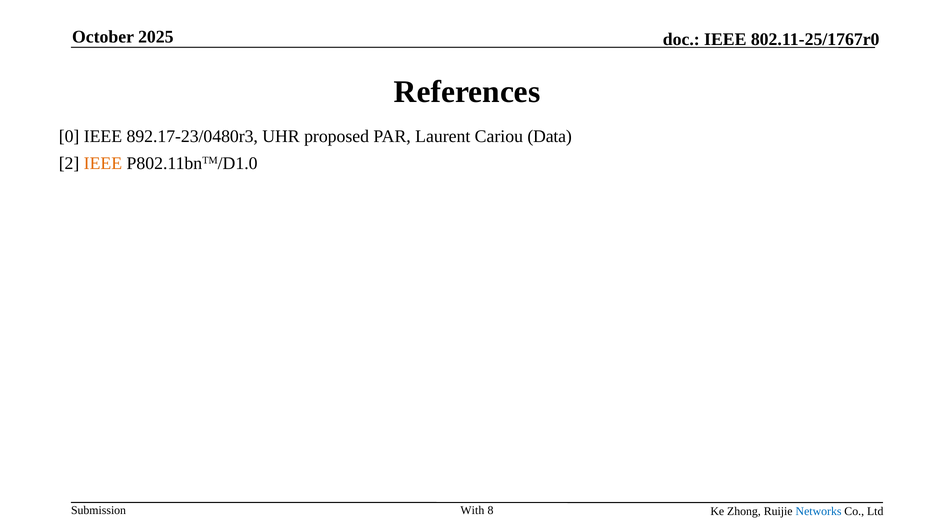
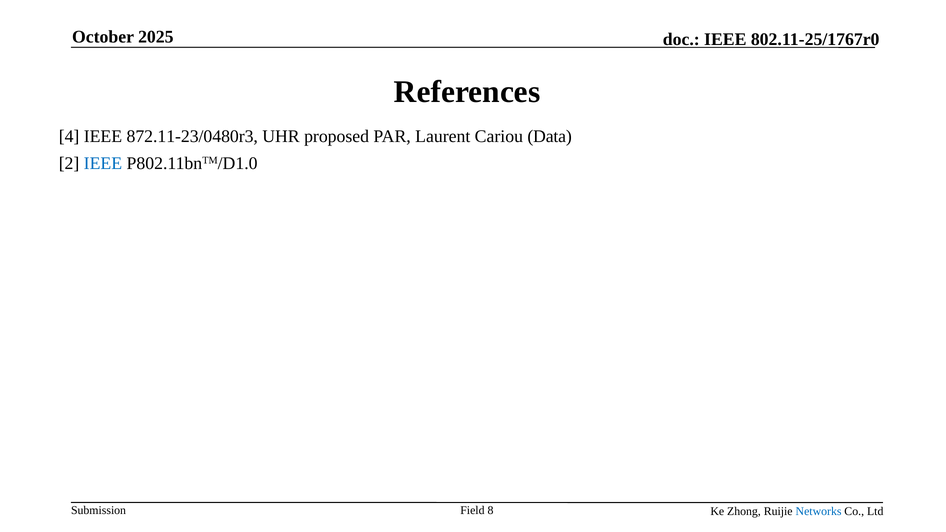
0: 0 -> 4
892.17-23/0480r3: 892.17-23/0480r3 -> 872.11-23/0480r3
IEEE at (103, 163) colour: orange -> blue
With: With -> Field
